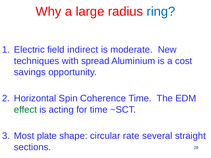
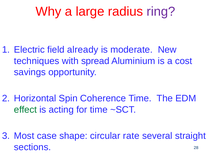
ring colour: blue -> purple
indirect: indirect -> already
plate: plate -> case
